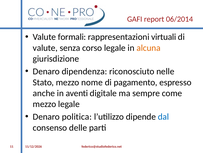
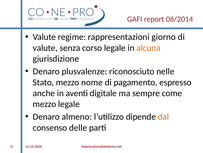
formali: formali -> regime
virtuali: virtuali -> giorno
dipendenza: dipendenza -> plusvalenze
politica: politica -> almeno
dal colour: blue -> orange
